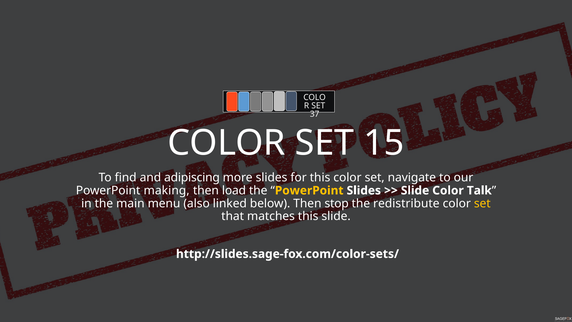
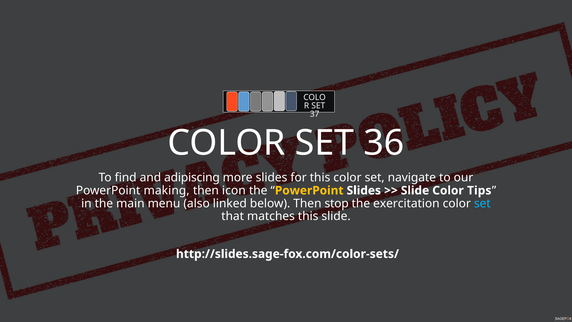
15: 15 -> 36
load: load -> icon
Talk: Talk -> Tips
redistribute: redistribute -> exercitation
set at (482, 203) colour: yellow -> light blue
